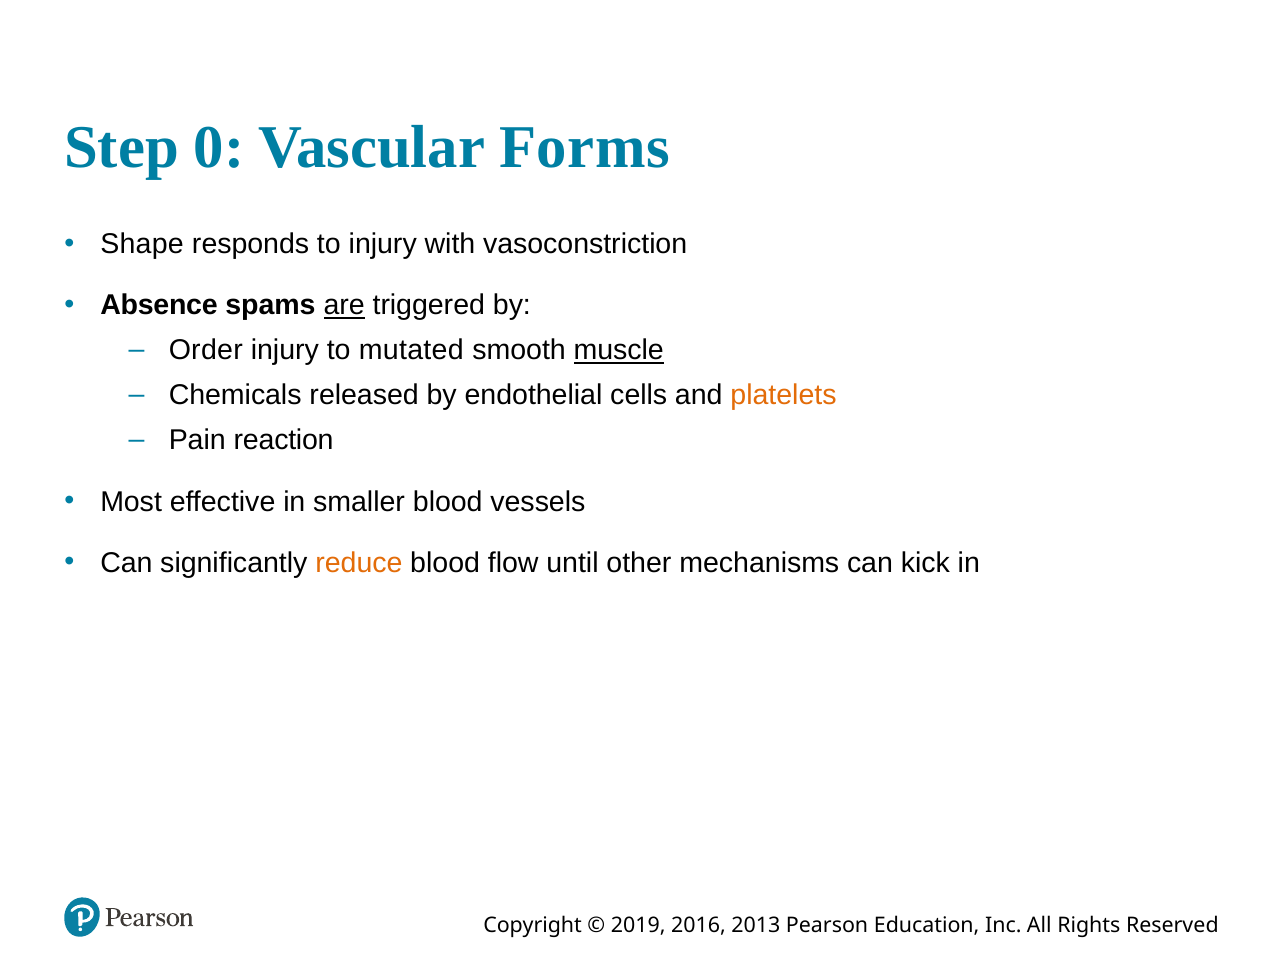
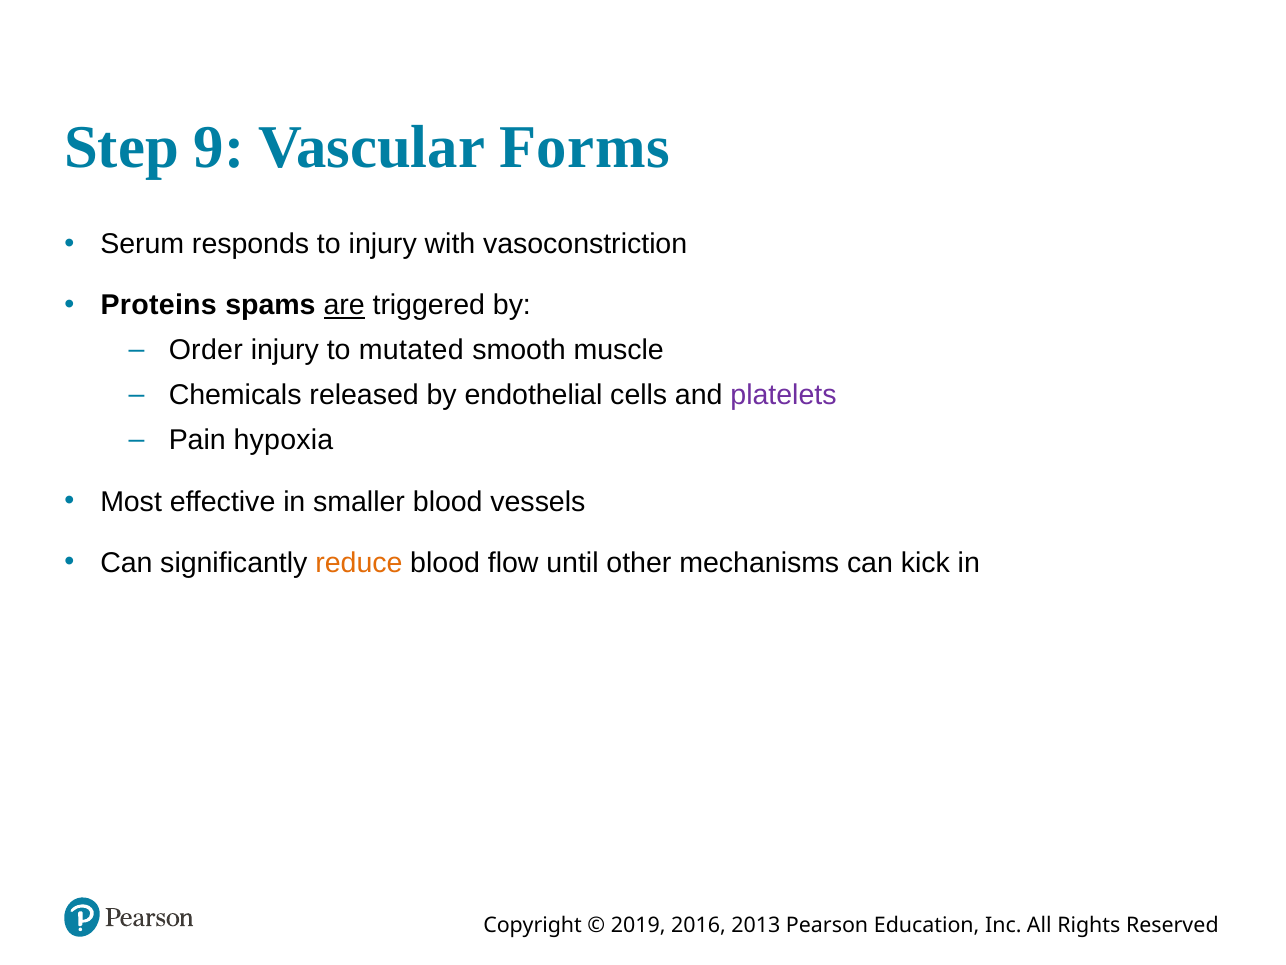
0: 0 -> 9
Shape: Shape -> Serum
Absence: Absence -> Proteins
muscle underline: present -> none
platelets colour: orange -> purple
reaction: reaction -> hypoxia
